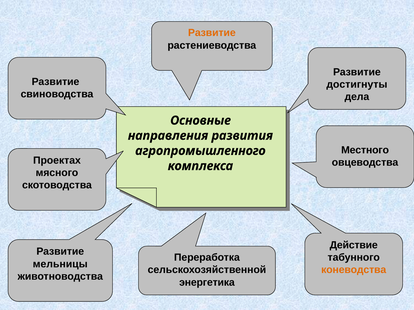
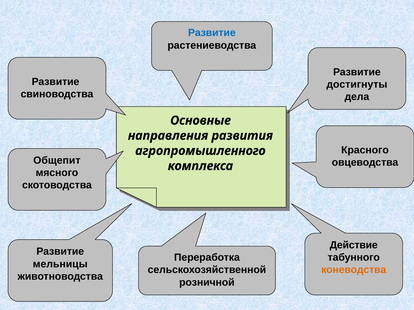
Развитие at (212, 33) colour: orange -> blue
Местного: Местного -> Красного
Проектах: Проектах -> Общепит
энергетика: энергетика -> розничной
